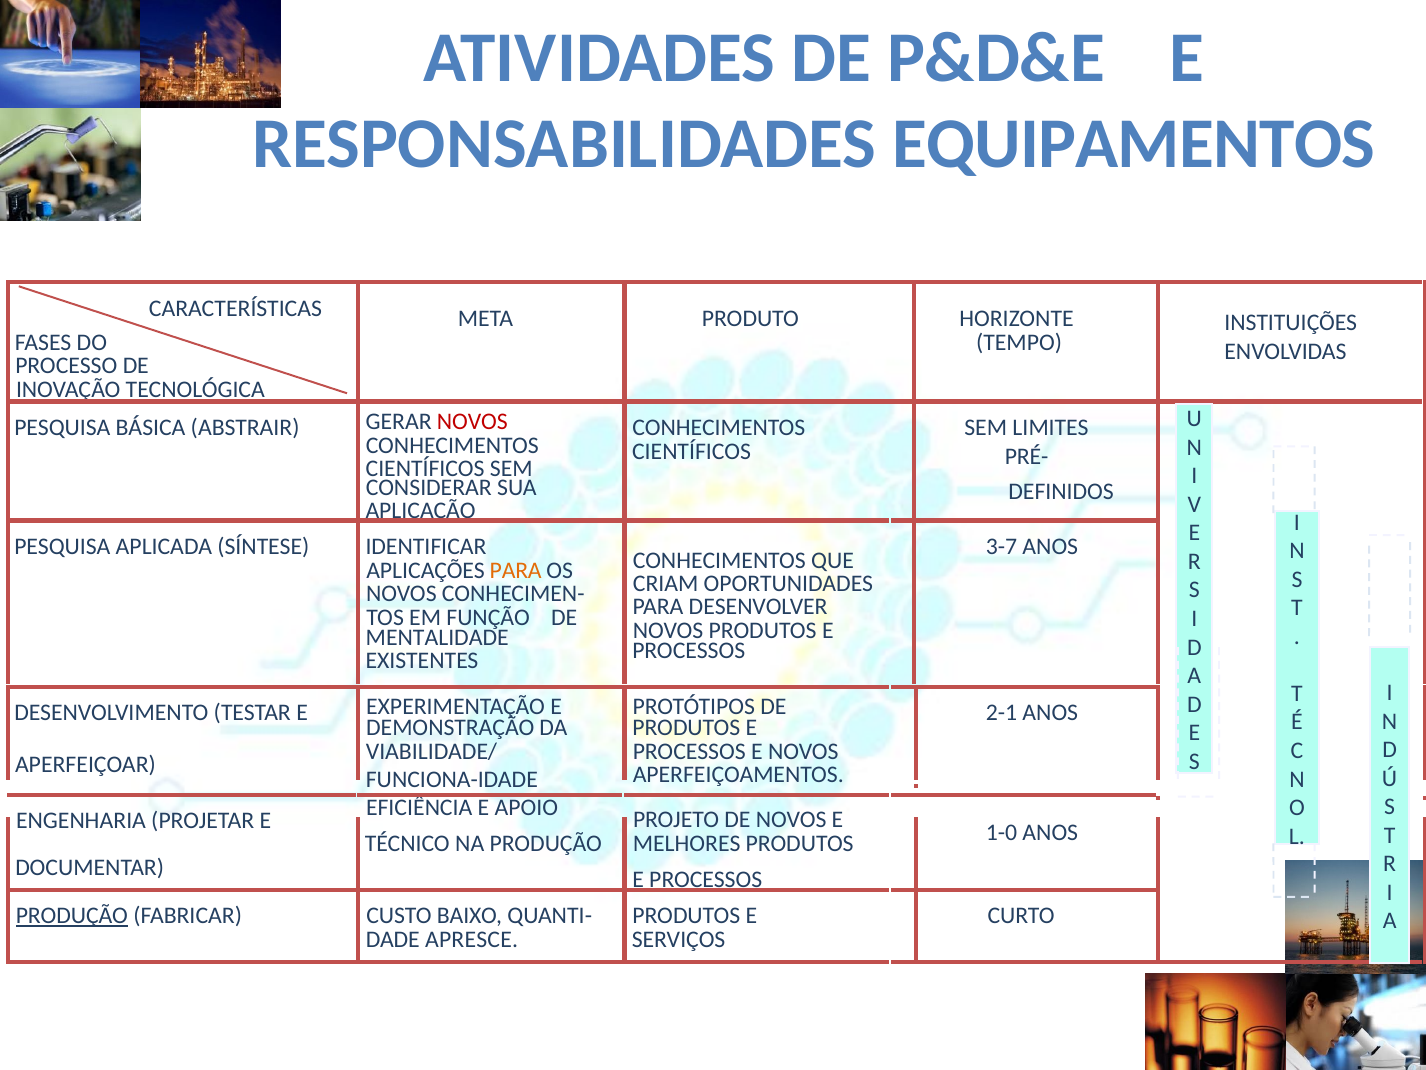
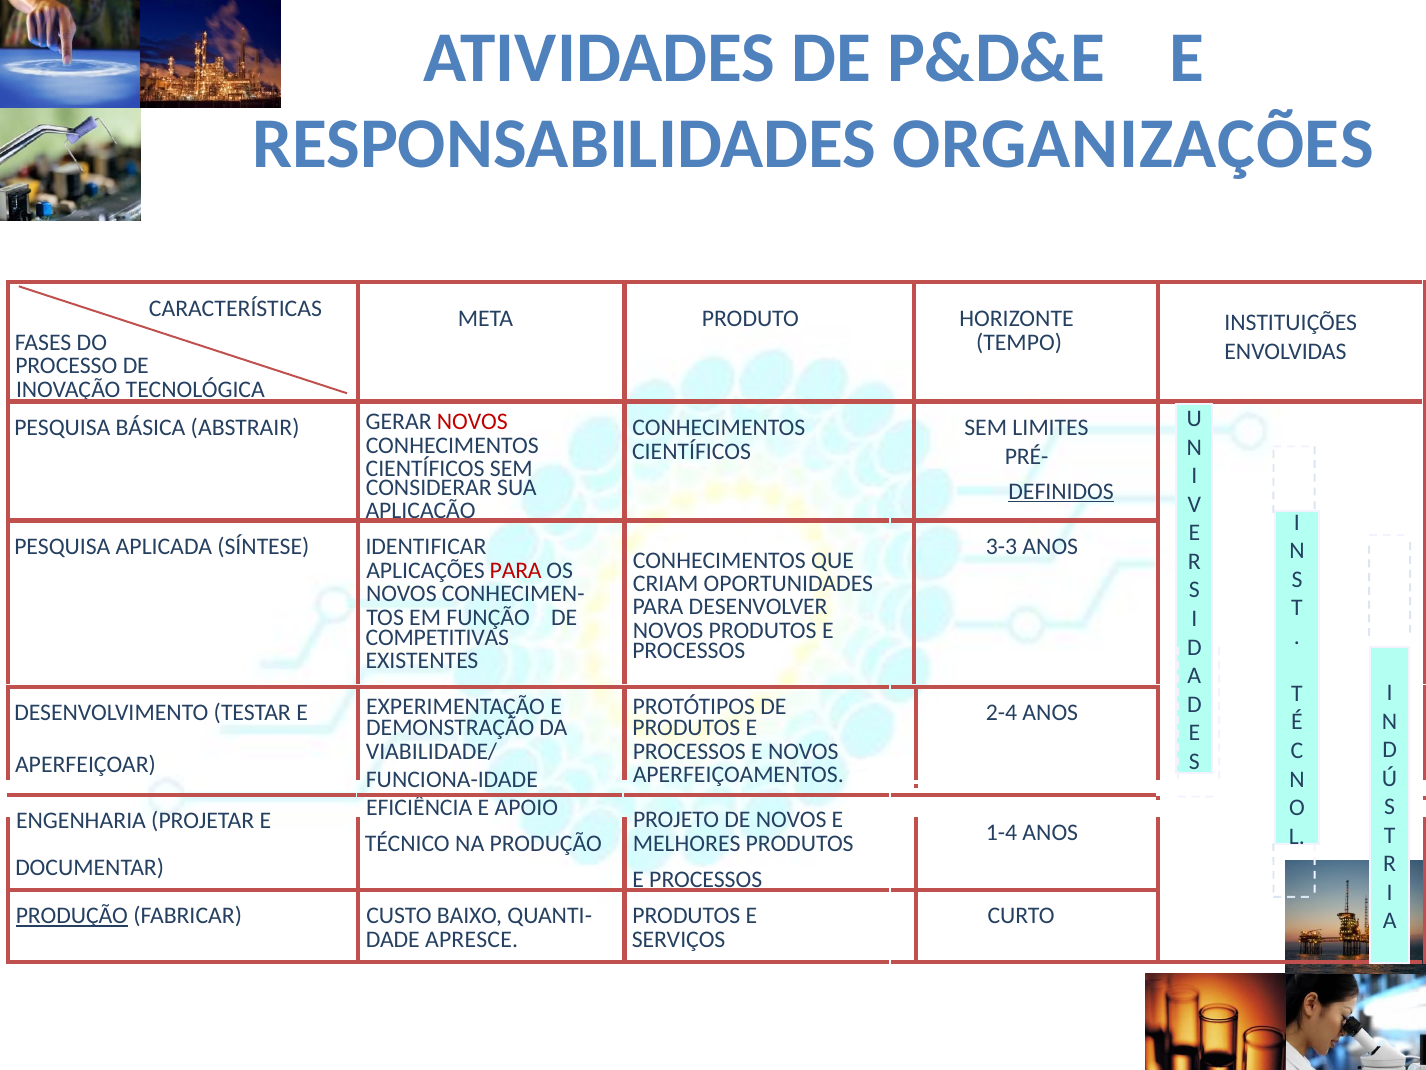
EQUIPAMENTOS: EQUIPAMENTOS -> ORGANIZAÇÕES
DEFINIDOS underline: none -> present
3-7: 3-7 -> 3-3
PARA at (516, 570) colour: orange -> red
MENTALIDADE: MENTALIDADE -> COMPETITIVAS
2-1: 2-1 -> 2-4
1-0: 1-0 -> 1-4
